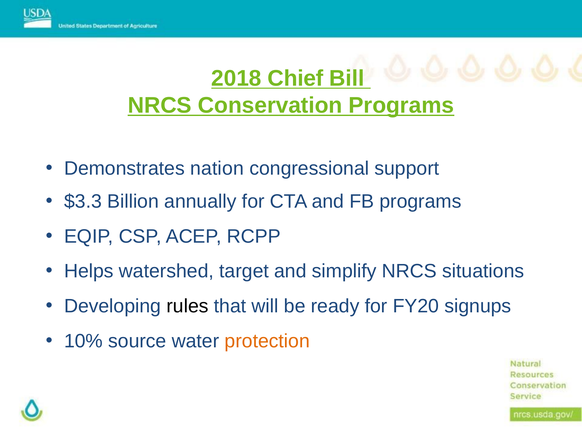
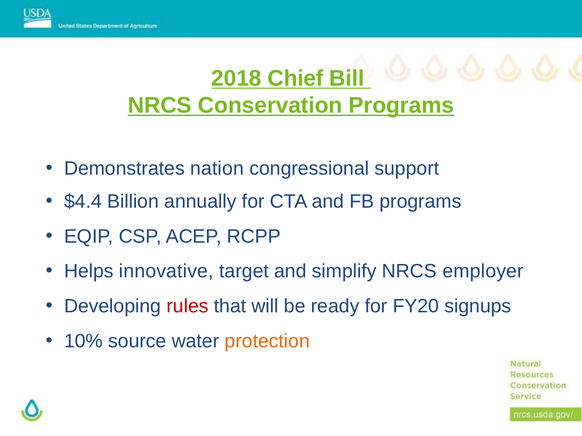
$3.3: $3.3 -> $4.4
watershed: watershed -> innovative
situations: situations -> employer
rules colour: black -> red
